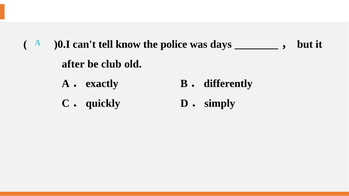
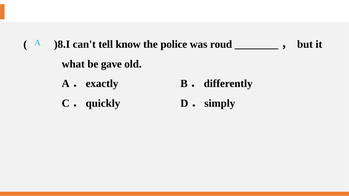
)0.I: )0.I -> )8.I
days: days -> roud
after: after -> what
club: club -> gave
